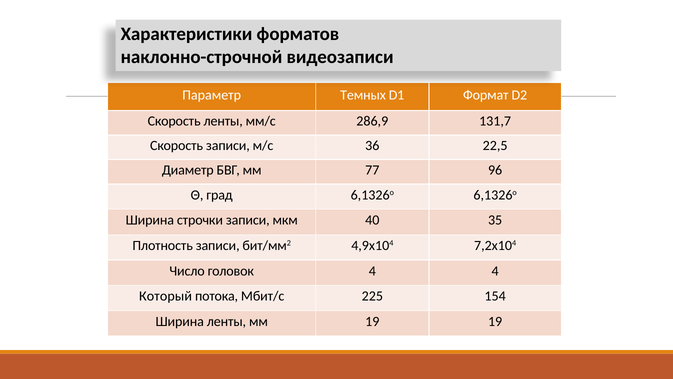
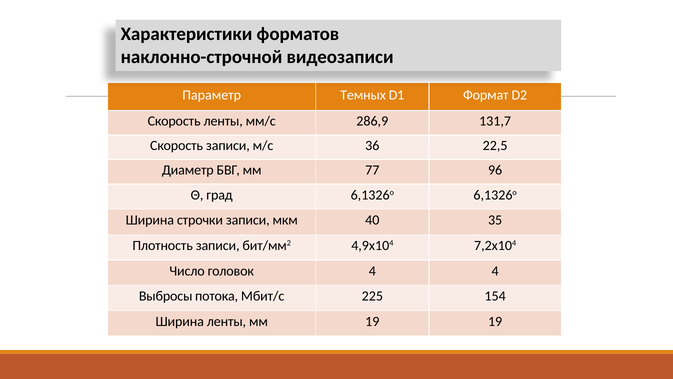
Который: Который -> Выбросы
